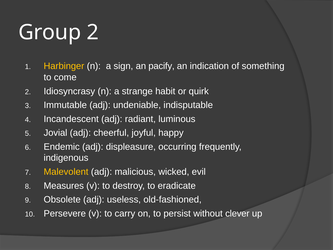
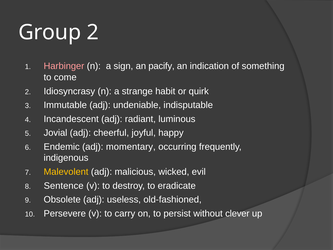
Harbinger colour: yellow -> pink
displeasure: displeasure -> momentary
Measures: Measures -> Sentence
